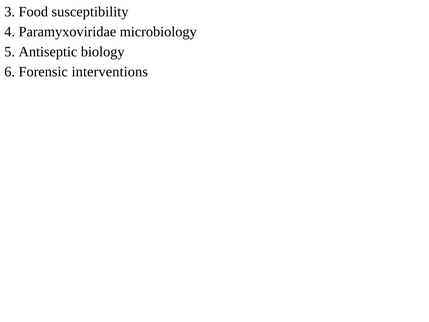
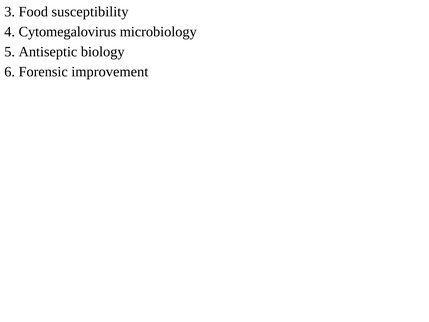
Paramyxoviridae: Paramyxoviridae -> Cytomegalovirus
interventions: interventions -> improvement
